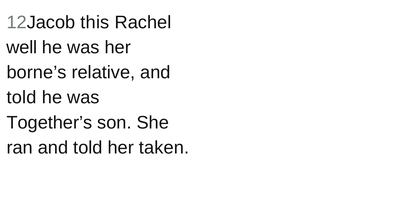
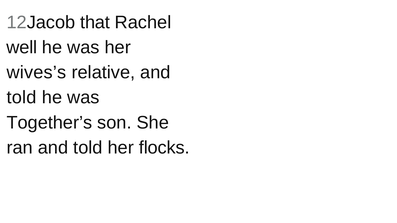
this: this -> that
borne’s: borne’s -> wives’s
taken: taken -> flocks
